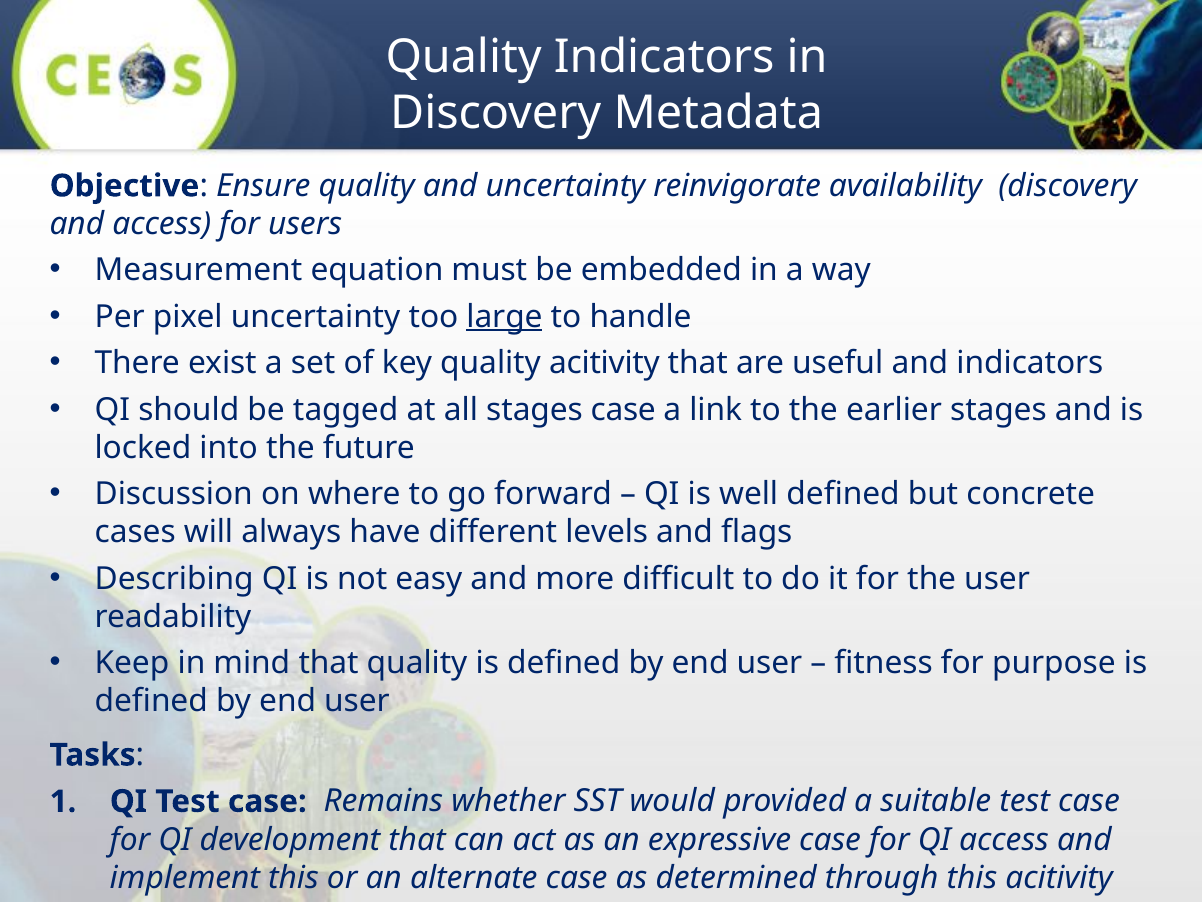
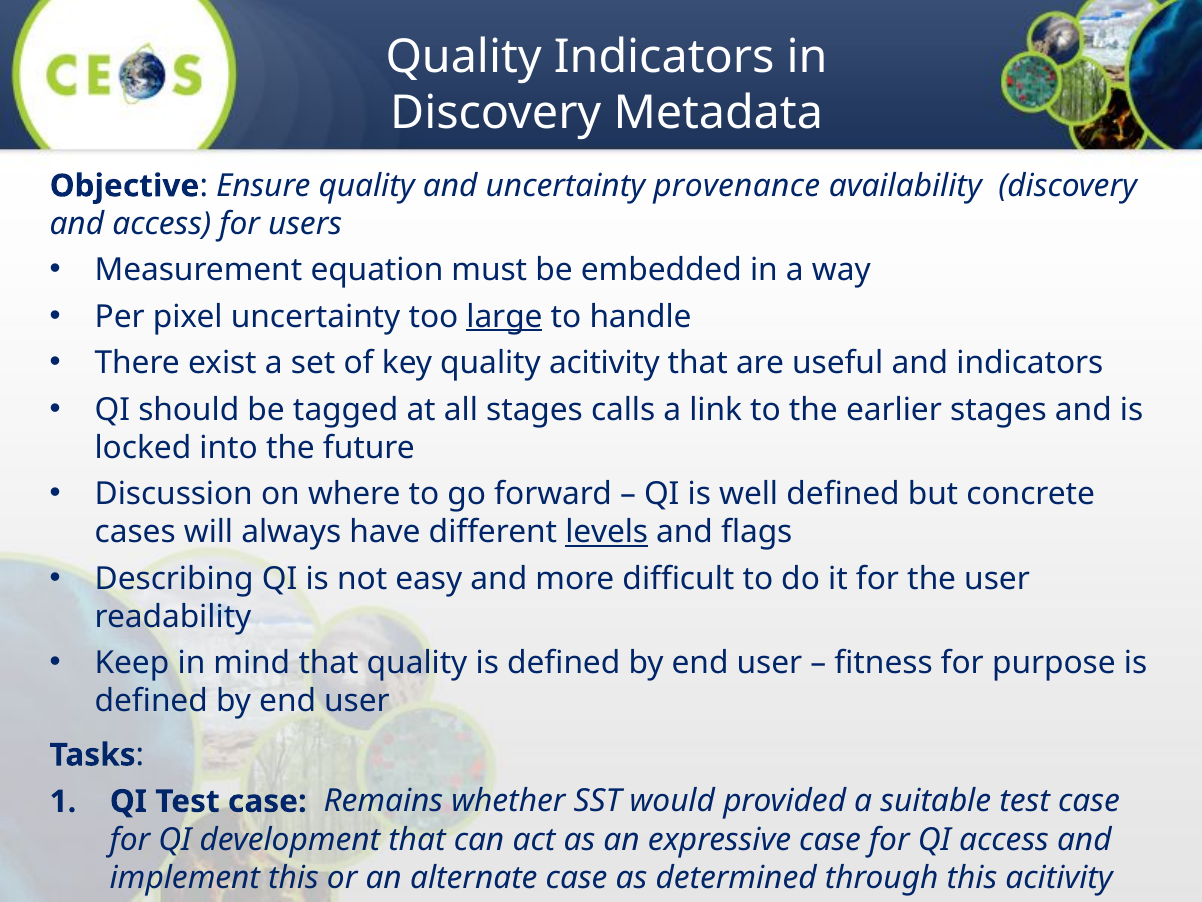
reinvigorate: reinvigorate -> provenance
stages case: case -> calls
levels underline: none -> present
